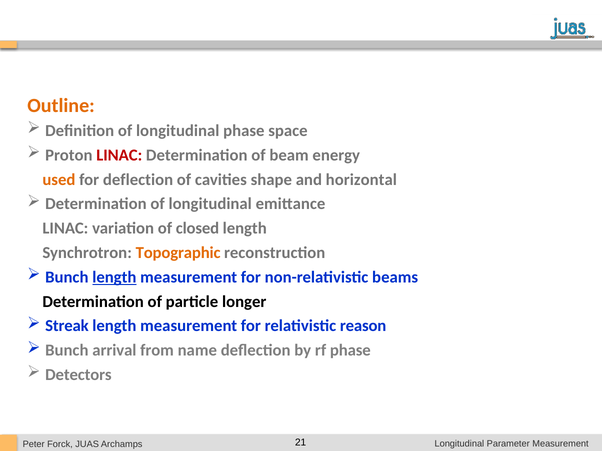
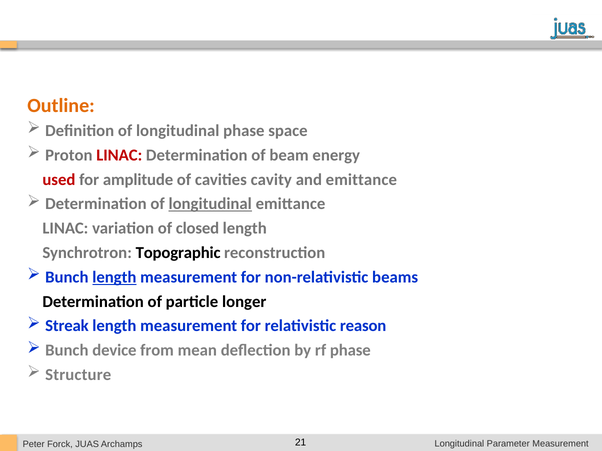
used colour: orange -> red
for deflection: deflection -> amplitude
shape: shape -> cavity
and horizontal: horizontal -> emittance
longitudinal at (210, 204) underline: none -> present
Topographic colour: orange -> black
arrival: arrival -> device
name: name -> mean
Detectors: Detectors -> Structure
